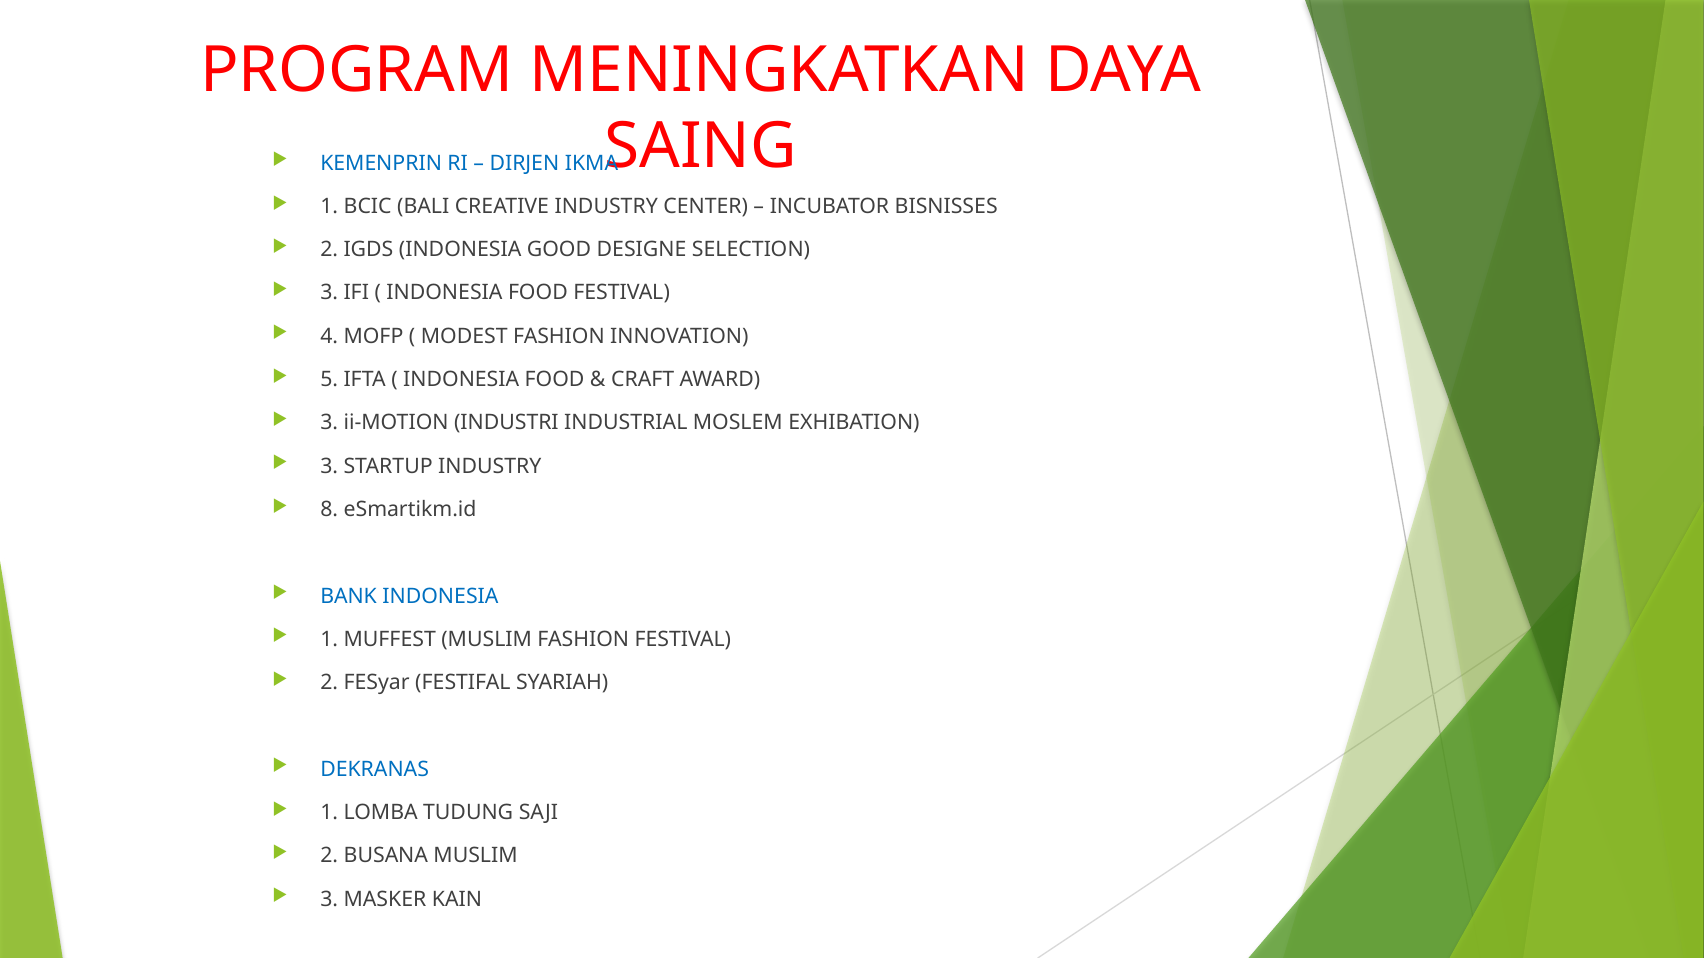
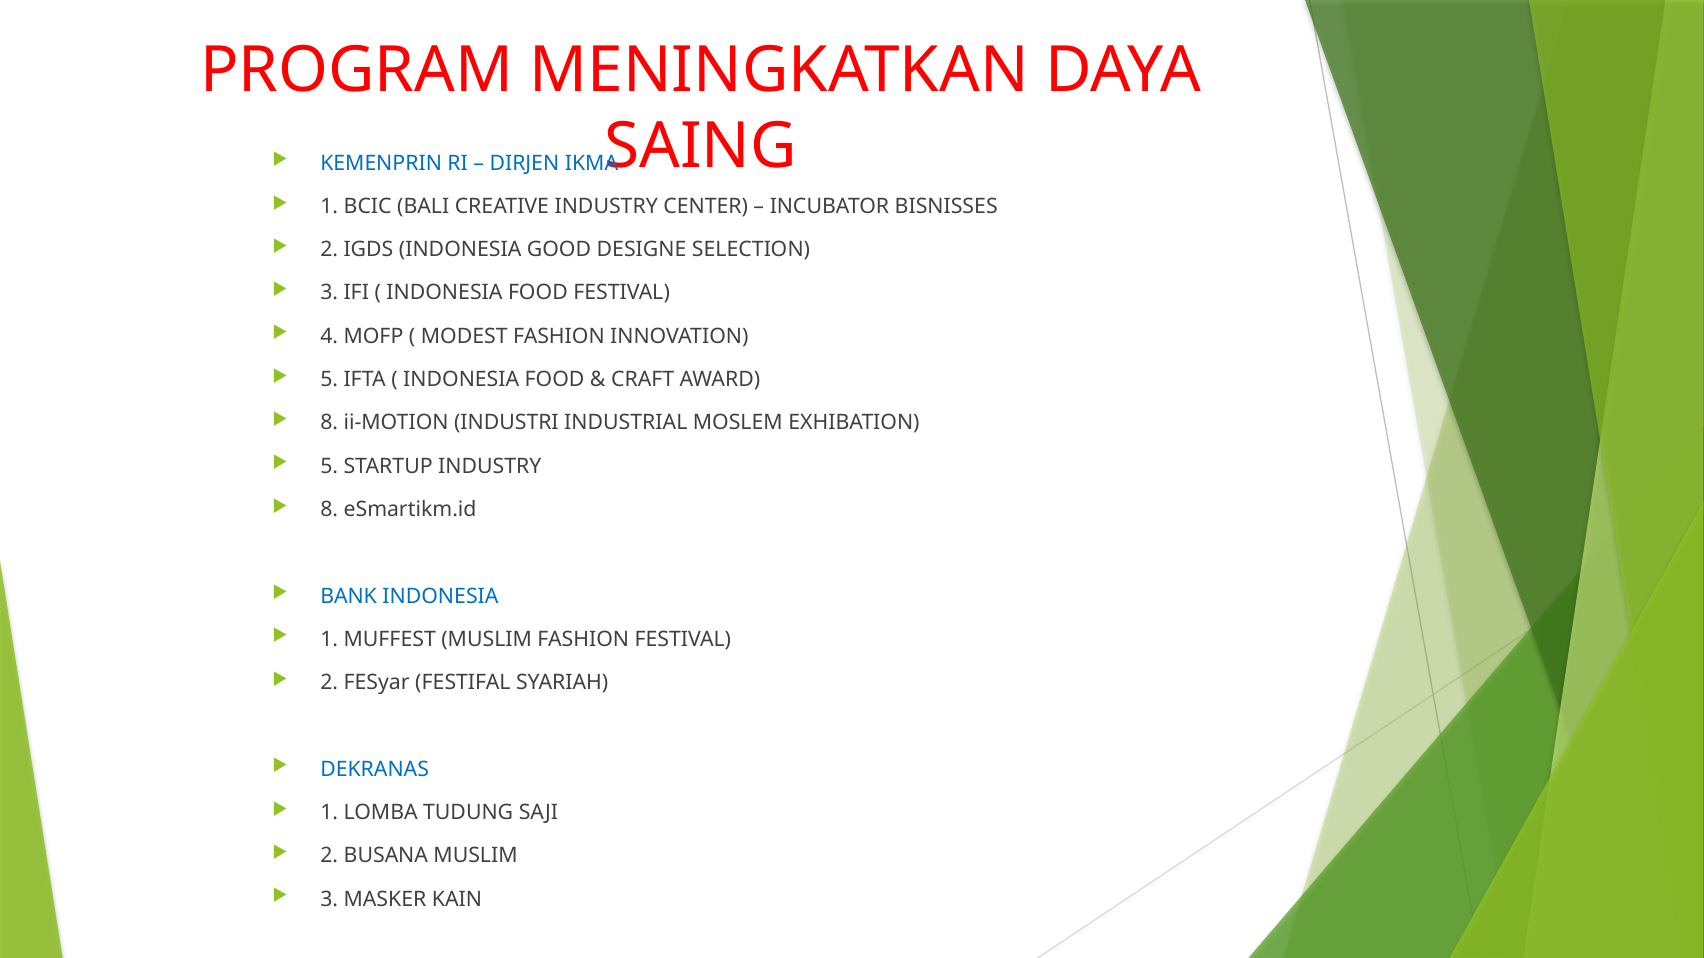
3 at (329, 423): 3 -> 8
3 at (329, 466): 3 -> 5
